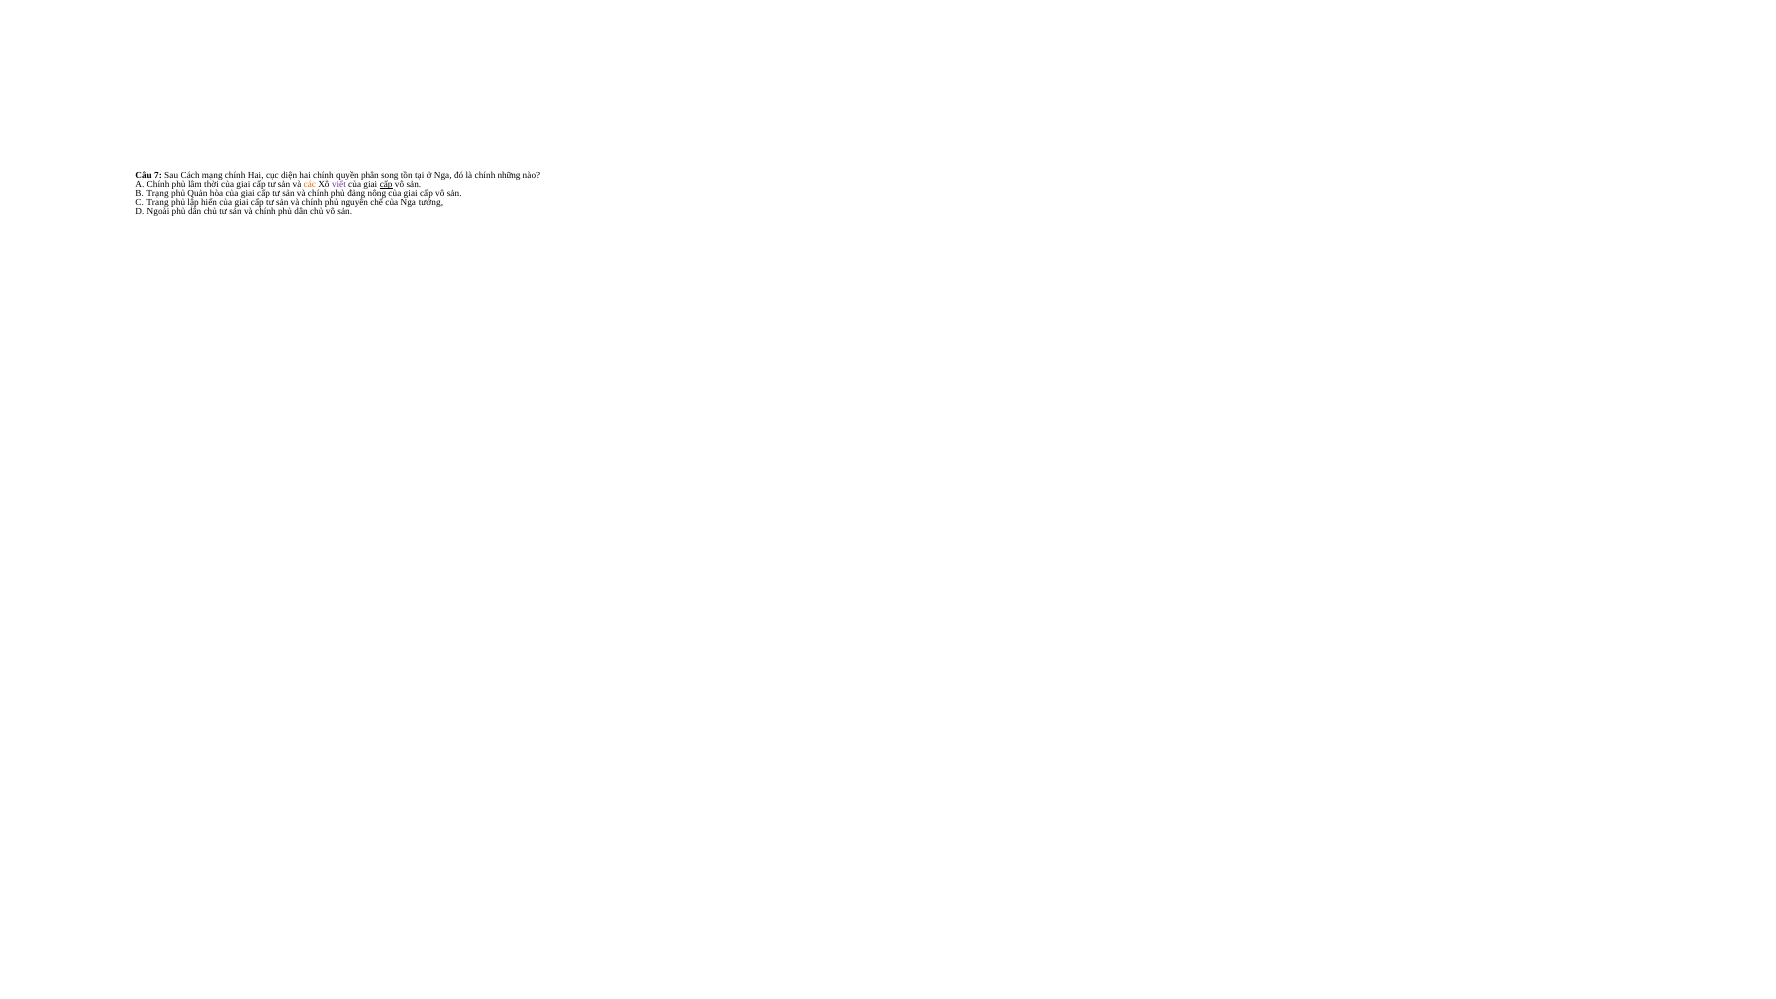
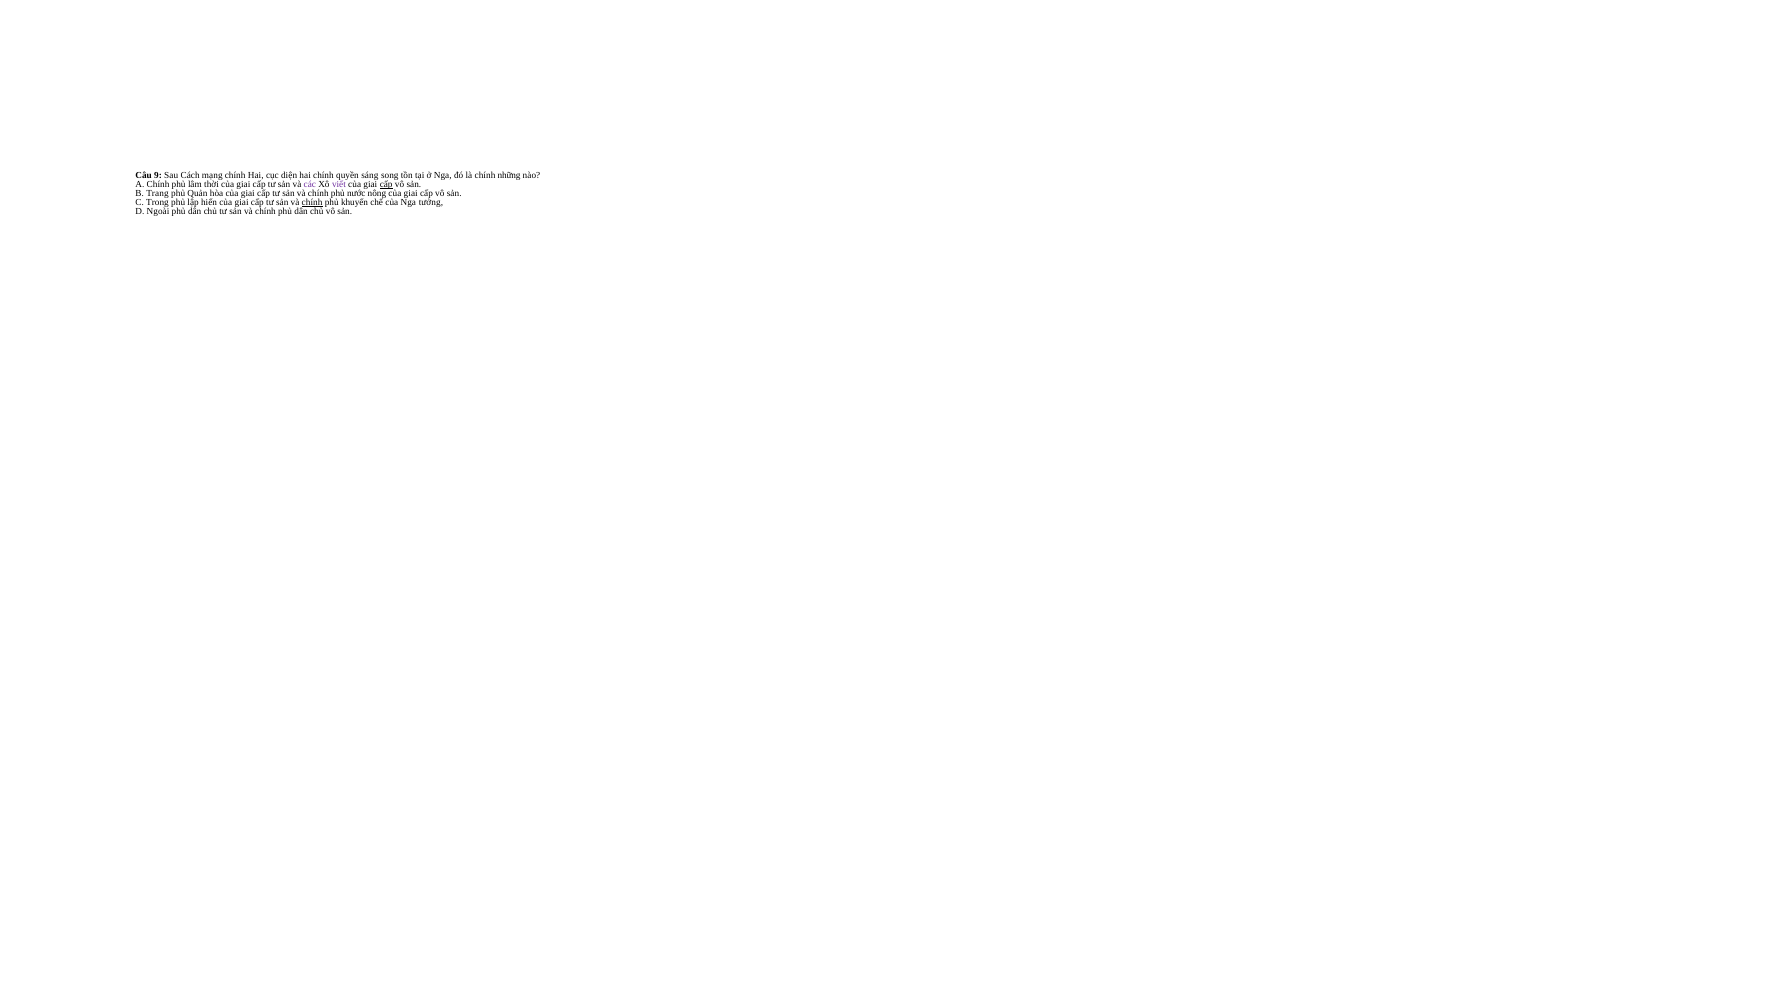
7: 7 -> 9
phân: phân -> sáng
các colour: orange -> purple
Trạng: Trạng -> Trang
đảng: đảng -> nước
Trang: Trang -> Trong
chính at (312, 202) underline: none -> present
nguyên: nguyên -> khuyến
